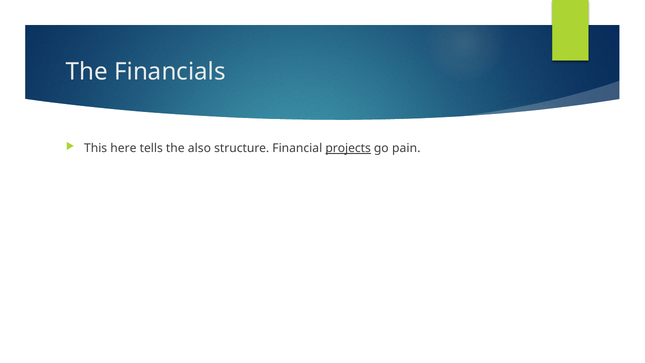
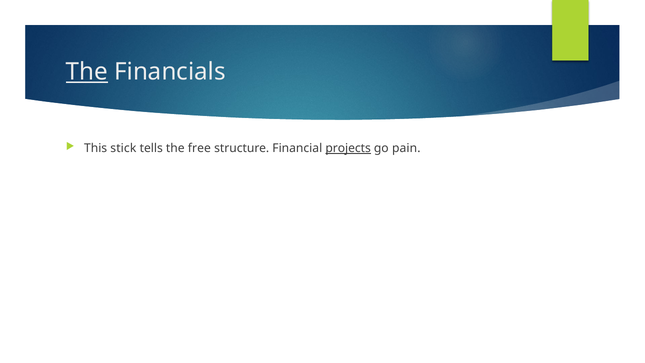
The at (87, 72) underline: none -> present
here: here -> stick
also: also -> free
